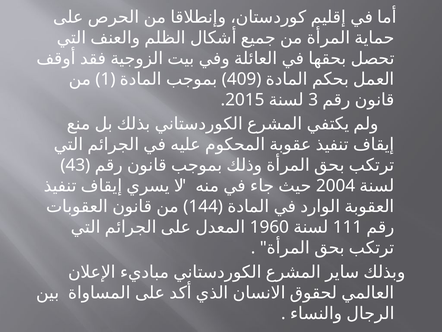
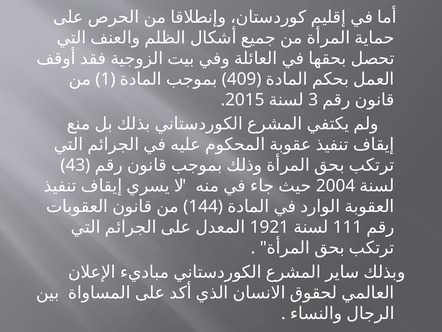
1960: 1960 -> 1921
